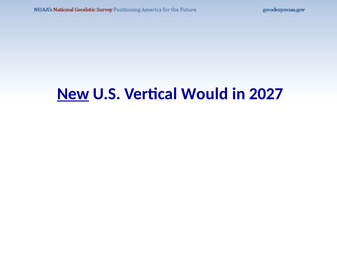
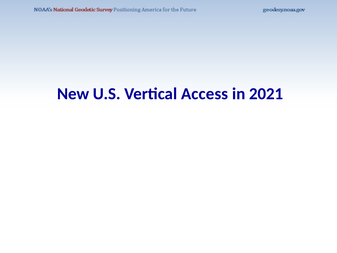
New underline: present -> none
Would: Would -> Access
2027: 2027 -> 2021
